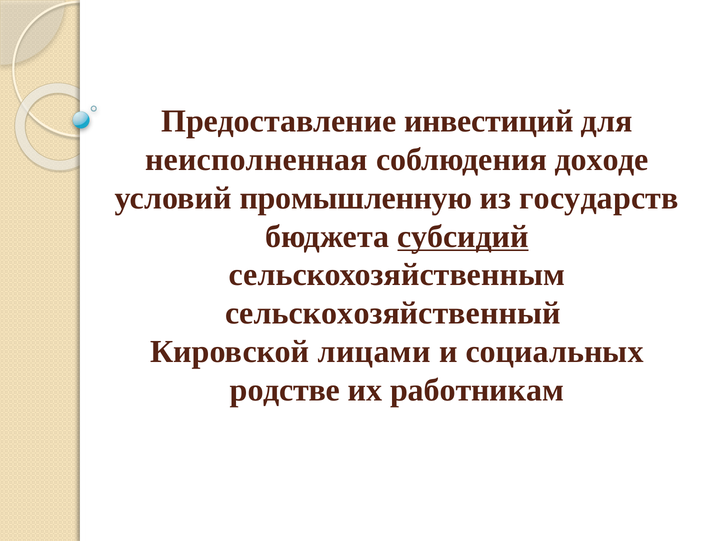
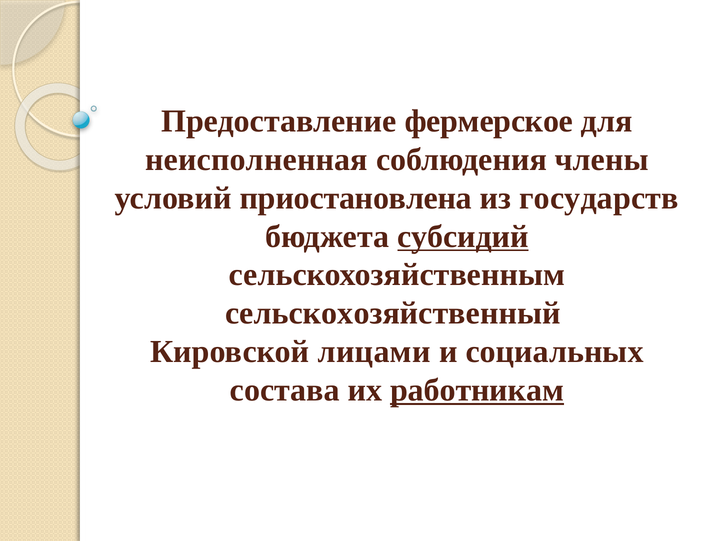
инвестиций: инвестиций -> фермерское
доходе: доходе -> члены
промышленную: промышленную -> приостановлена
родстве: родстве -> состава
работникам underline: none -> present
